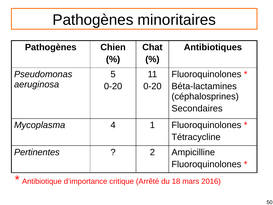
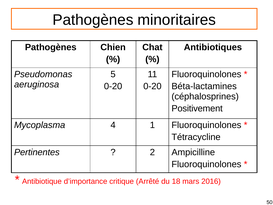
Secondaires: Secondaires -> Positivement
